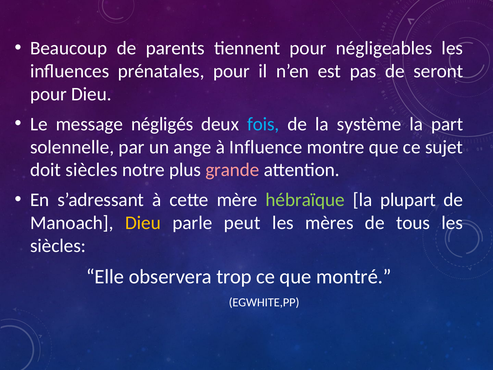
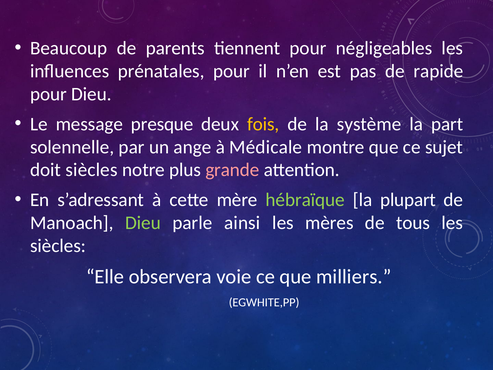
seront: seront -> rapide
négligés: négligés -> presque
fois colour: light blue -> yellow
Influence: Influence -> Médicale
Dieu at (143, 223) colour: yellow -> light green
peut: peut -> ainsi
trop: trop -> voie
montré: montré -> milliers
